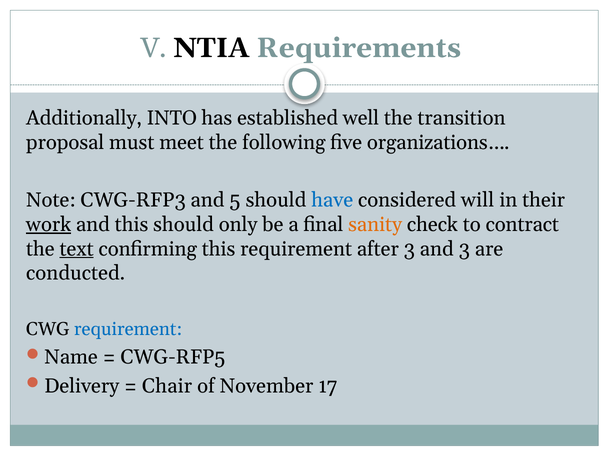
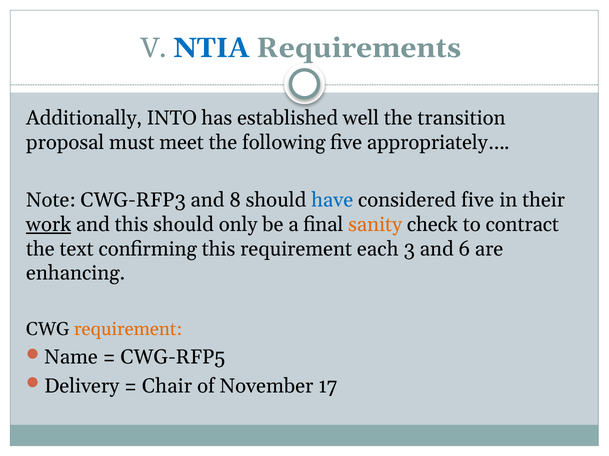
NTIA colour: black -> blue
organizations…: organizations… -> appropriately…
5: 5 -> 8
considered will: will -> five
text underline: present -> none
after: after -> each
and 3: 3 -> 6
conducted: conducted -> enhancing
requirement at (128, 330) colour: blue -> orange
